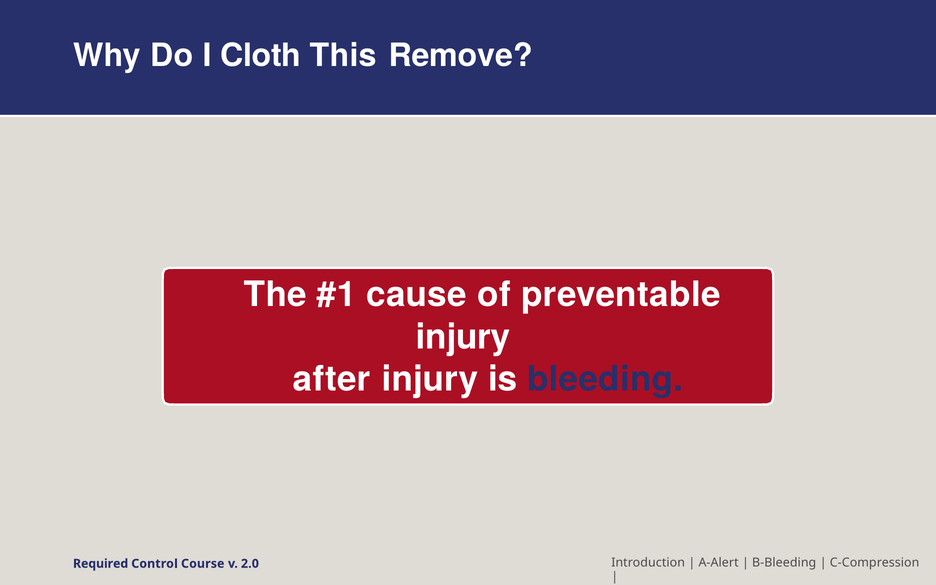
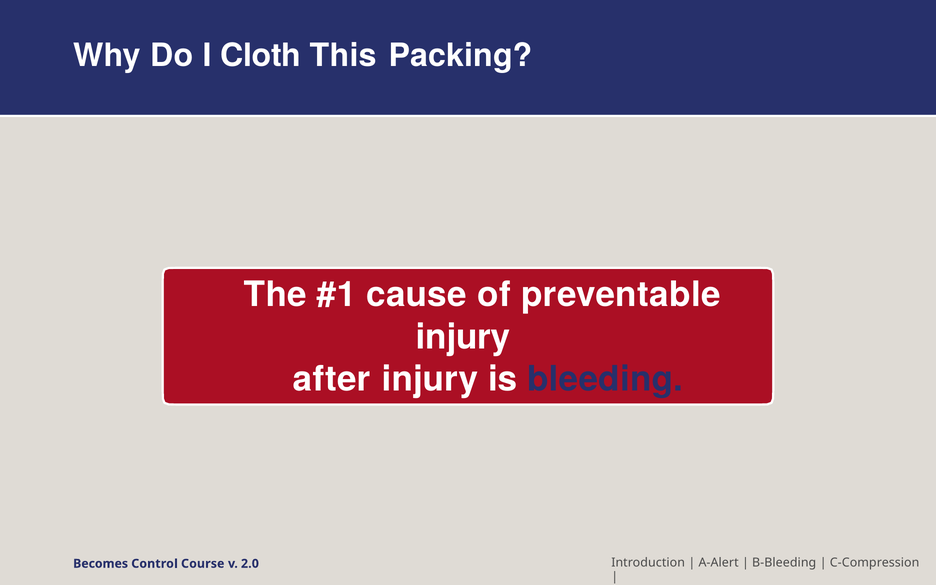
Remove: Remove -> Packing
Required: Required -> Becomes
